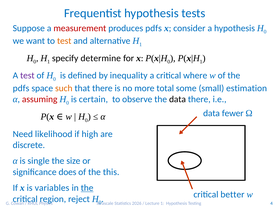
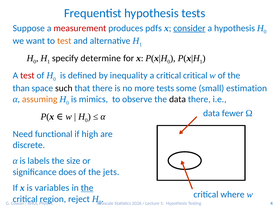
consider underline: none -> present
test at (27, 76) colour: purple -> red
critical where: where -> critical
pdfs at (21, 88): pdfs -> than
such colour: orange -> black
more total: total -> tests
assuming colour: red -> orange
certain: certain -> mimics
likelihood: likelihood -> functional
single: single -> labels
this: this -> jets
better: better -> where
